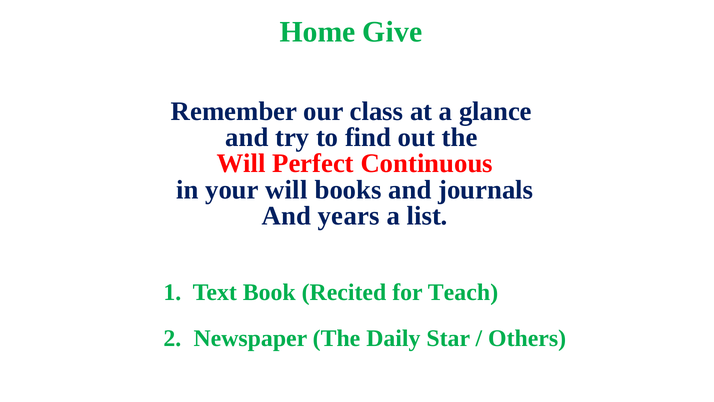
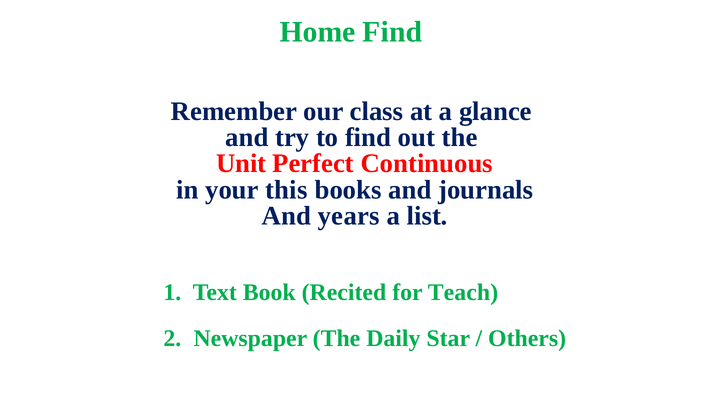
Home Give: Give -> Find
Will at (241, 163): Will -> Unit
your will: will -> this
